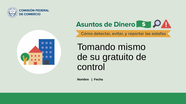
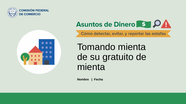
Tomando mismo: mismo -> mienta
control at (91, 67): control -> mienta
